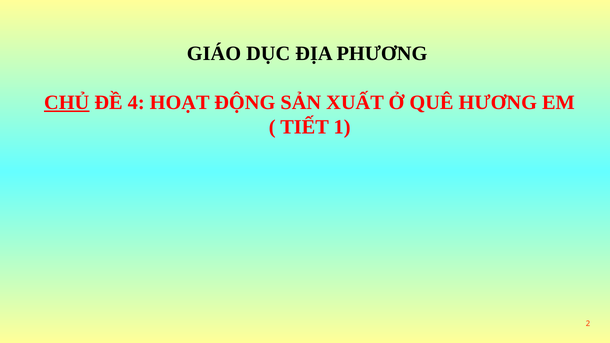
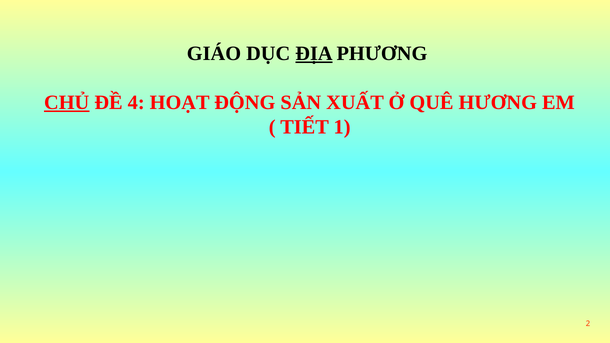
ĐỊA underline: none -> present
